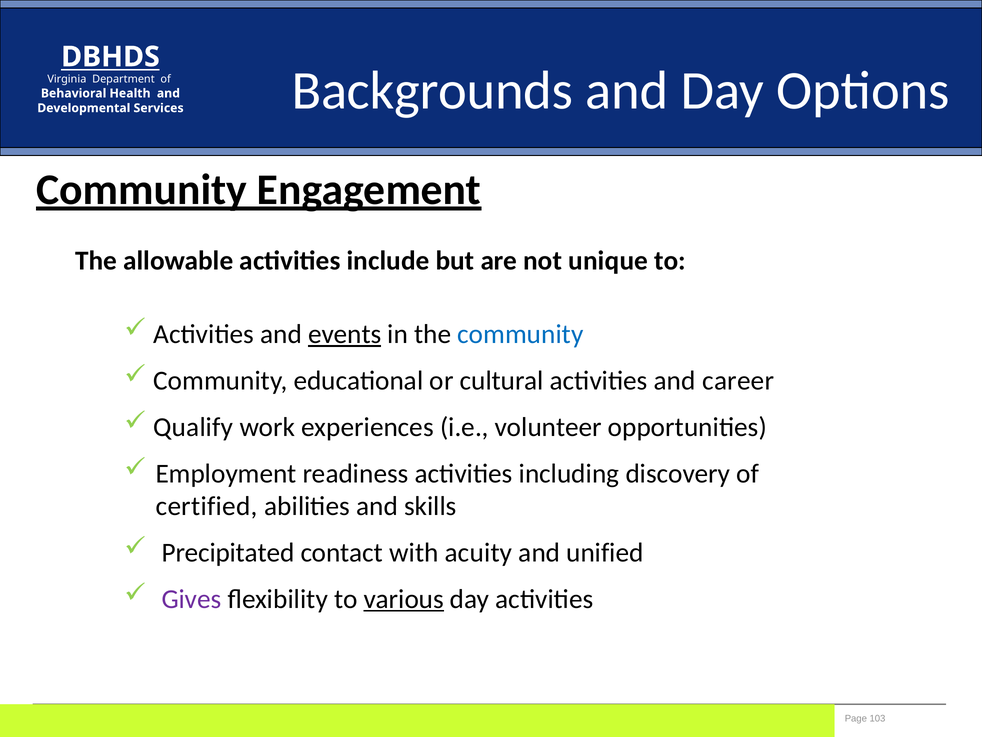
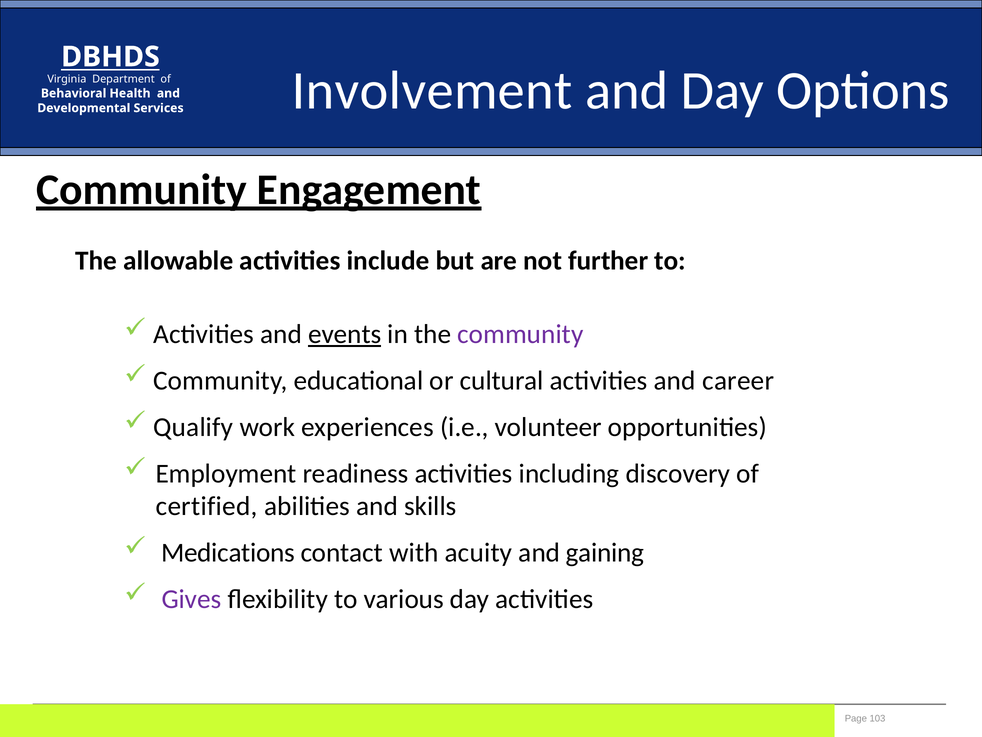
Backgrounds: Backgrounds -> Involvement
unique: unique -> further
community at (520, 334) colour: blue -> purple
Precipitated: Precipitated -> Medications
unified: unified -> gaining
various underline: present -> none
